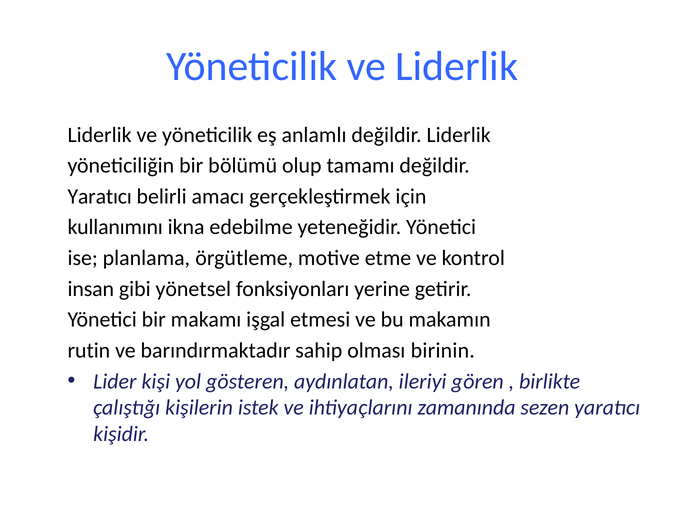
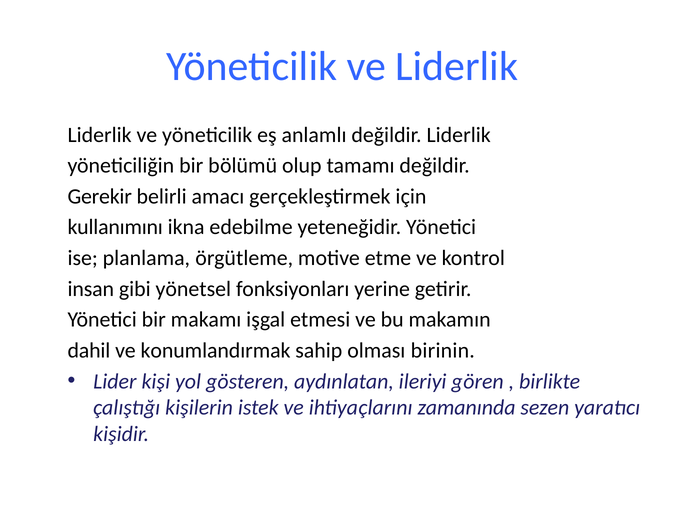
Yaratıcı at (100, 196): Yaratıcı -> Gerekir
rutin: rutin -> dahil
barındırmaktadır: barındırmaktadır -> konumlandırmak
